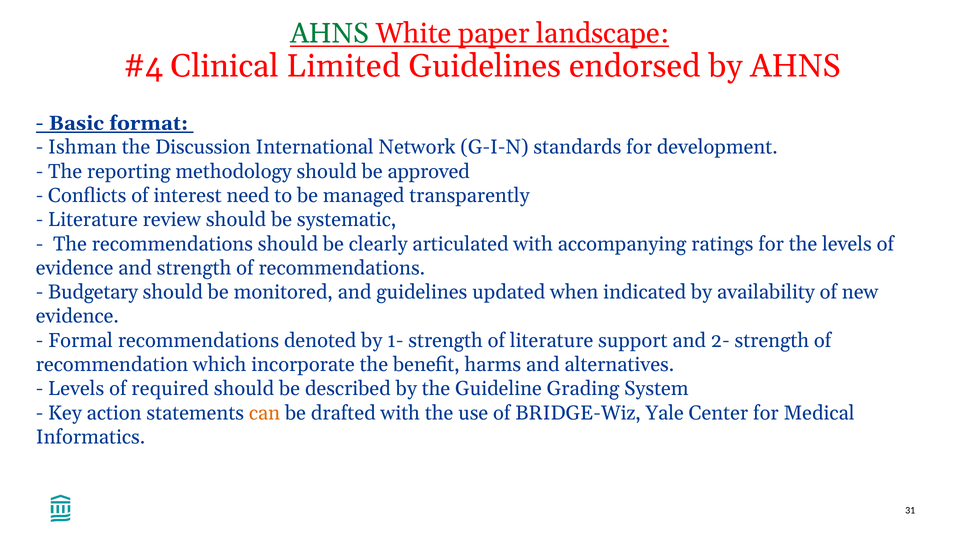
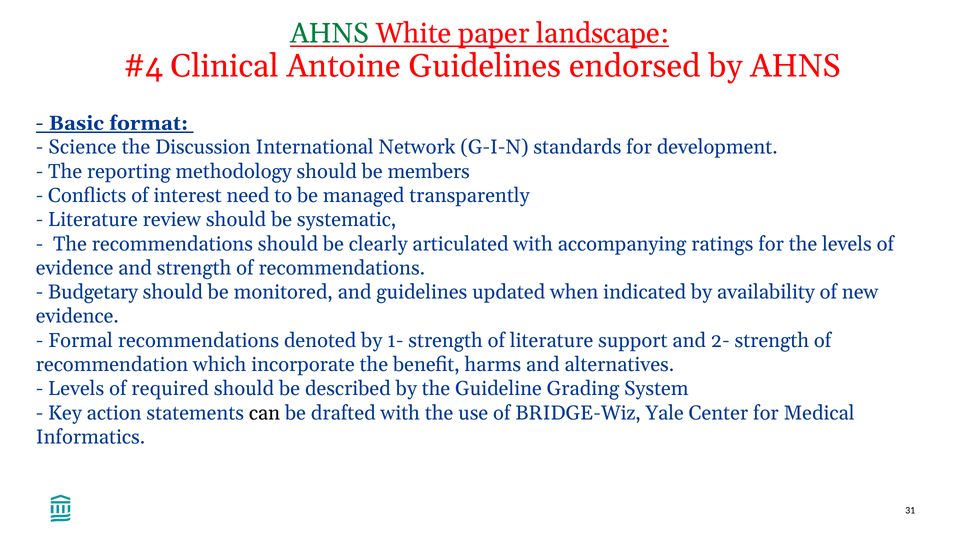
Limited: Limited -> Antoine
Ishman: Ishman -> Science
approved: approved -> members
can colour: orange -> black
